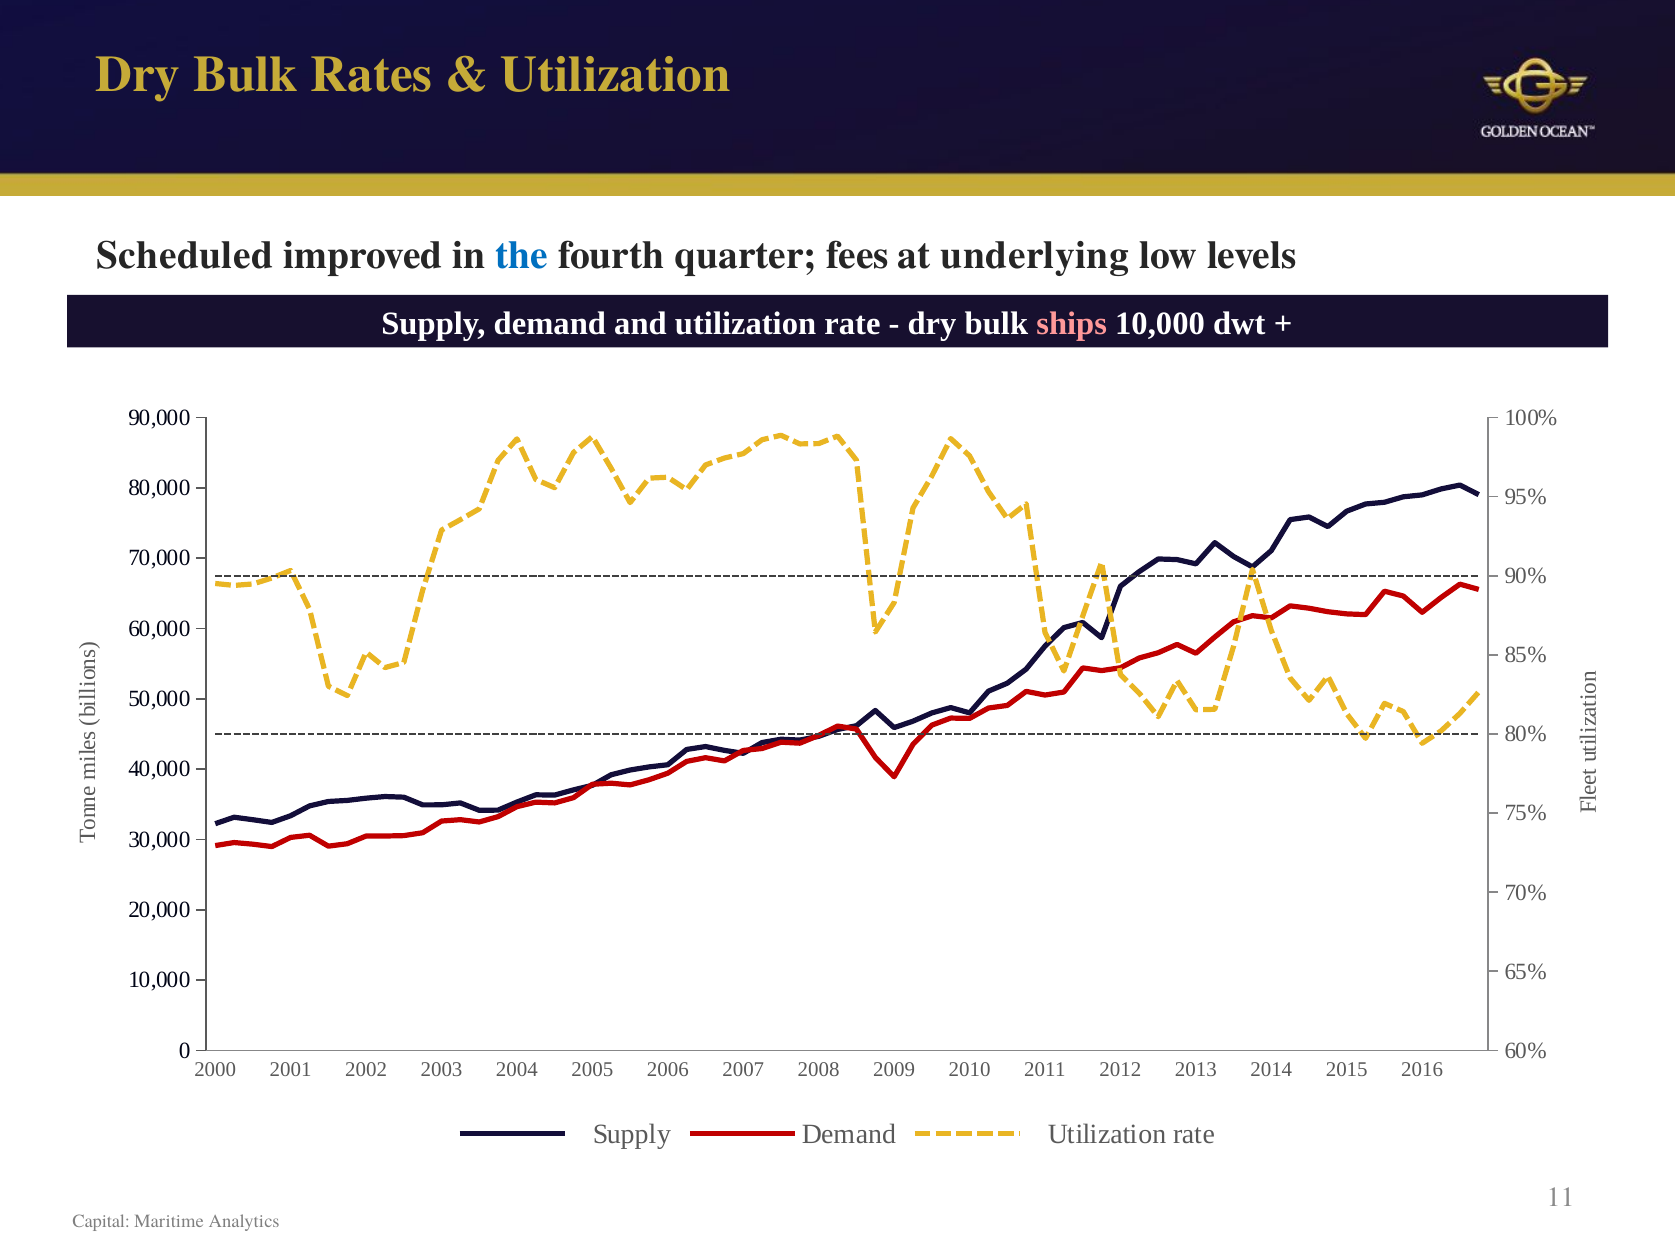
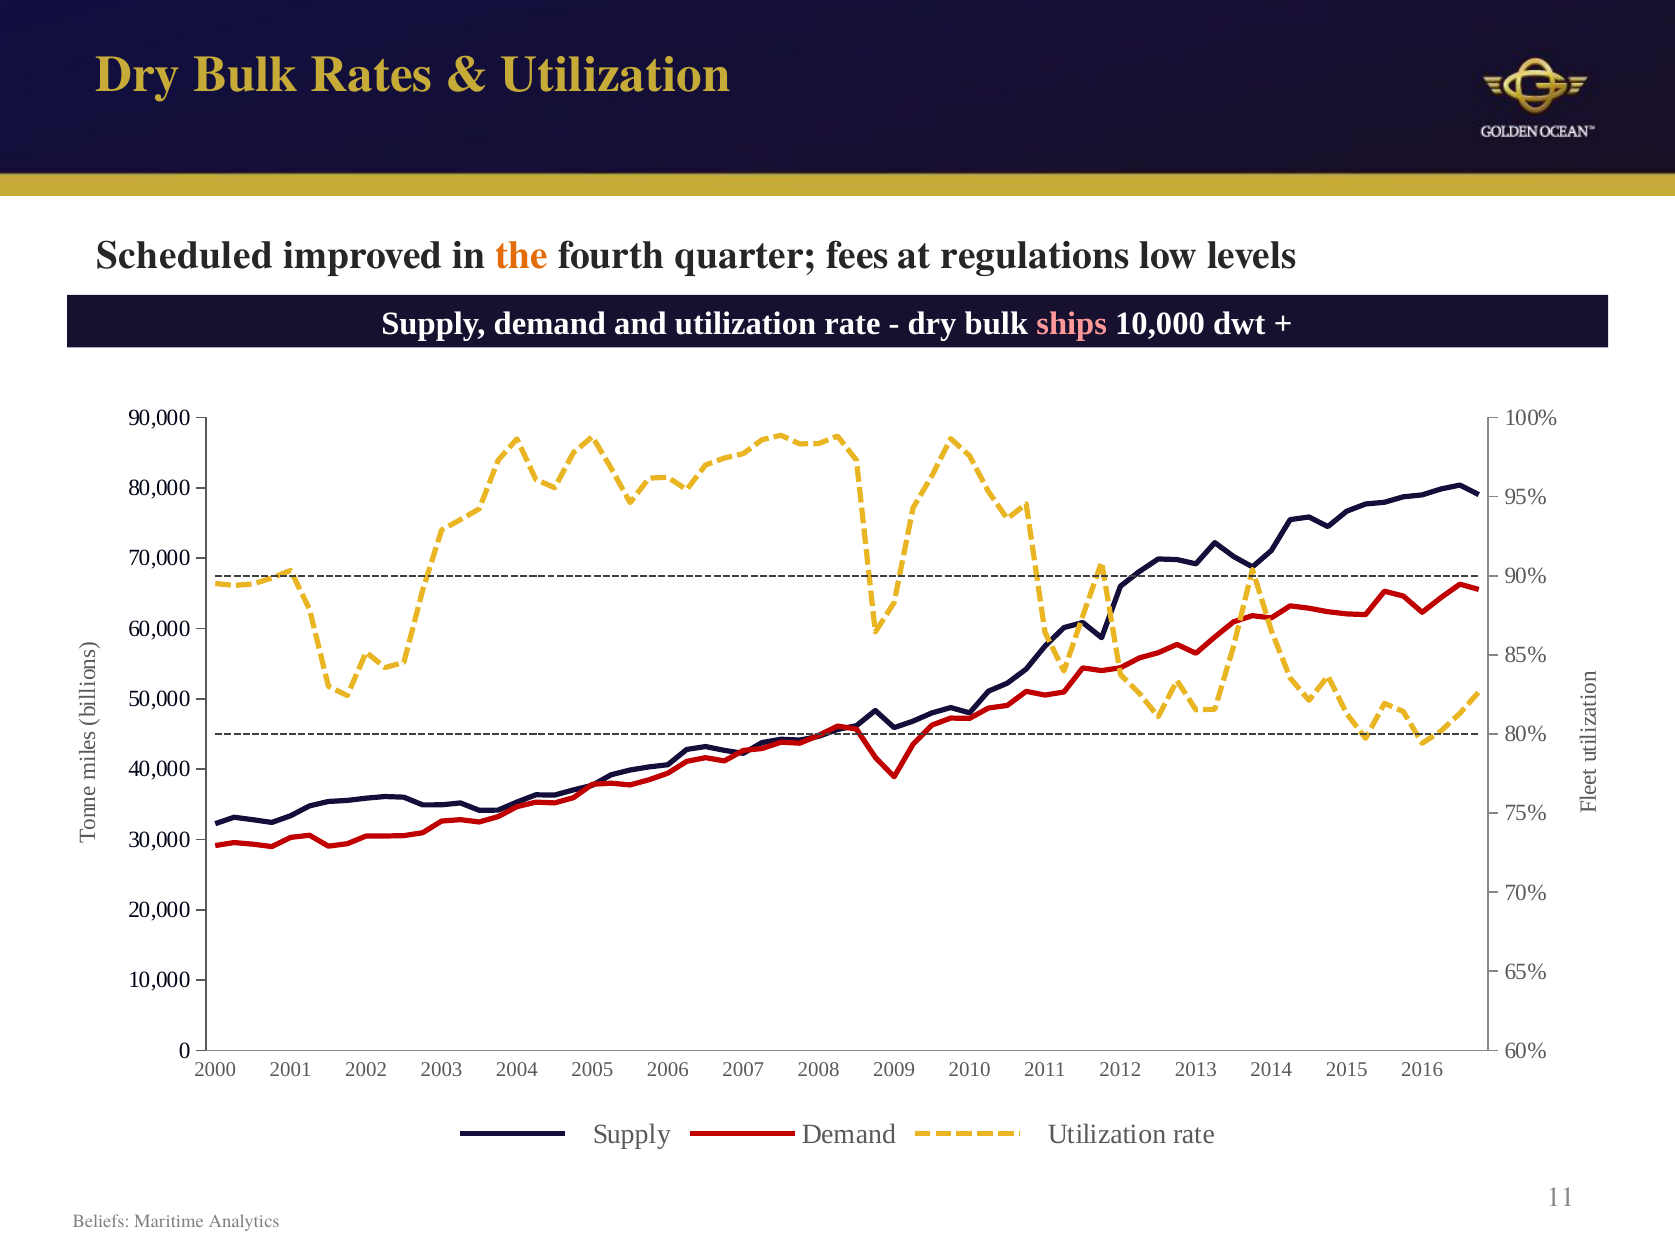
the colour: blue -> orange
underlying: underlying -> regulations
Capital: Capital -> Beliefs
